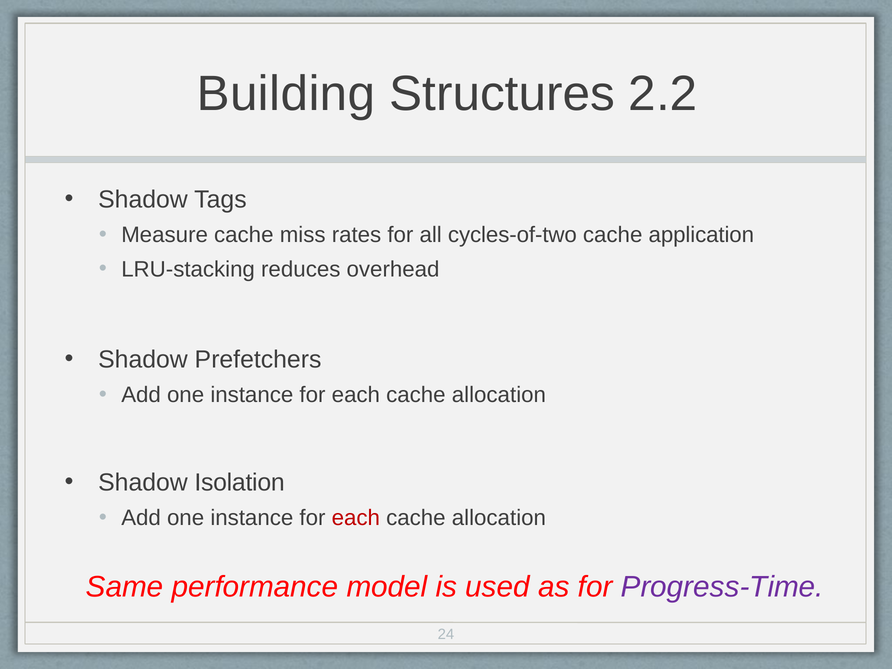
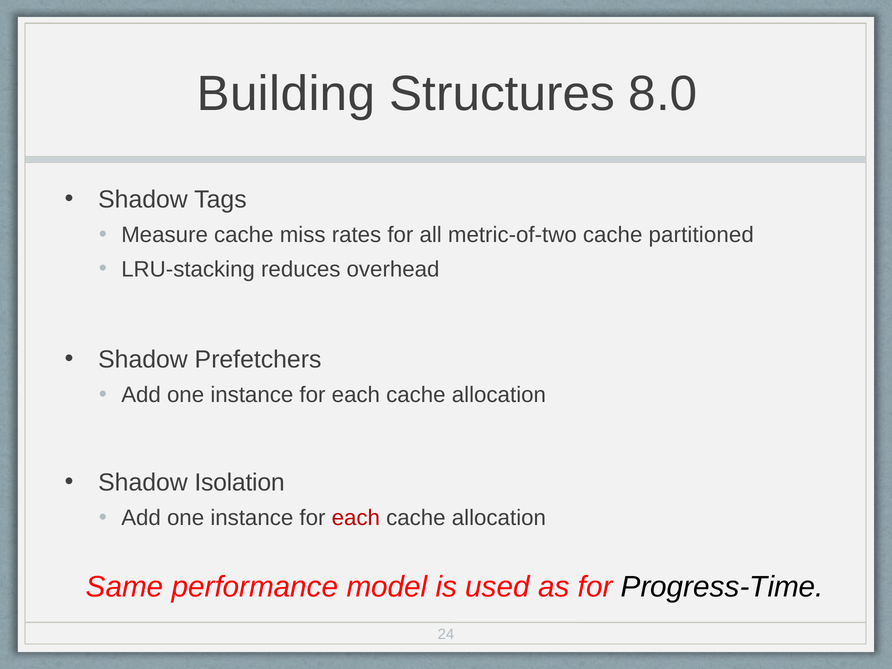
2.2: 2.2 -> 8.0
cycles-of-two: cycles-of-two -> metric-of-two
application: application -> partitioned
Progress-Time colour: purple -> black
